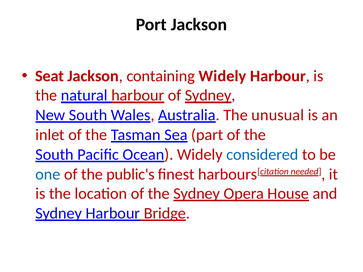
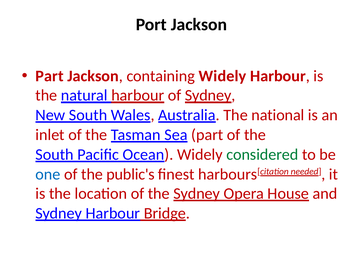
Seat at (50, 76): Seat -> Part
unusual: unusual -> national
considered colour: blue -> green
